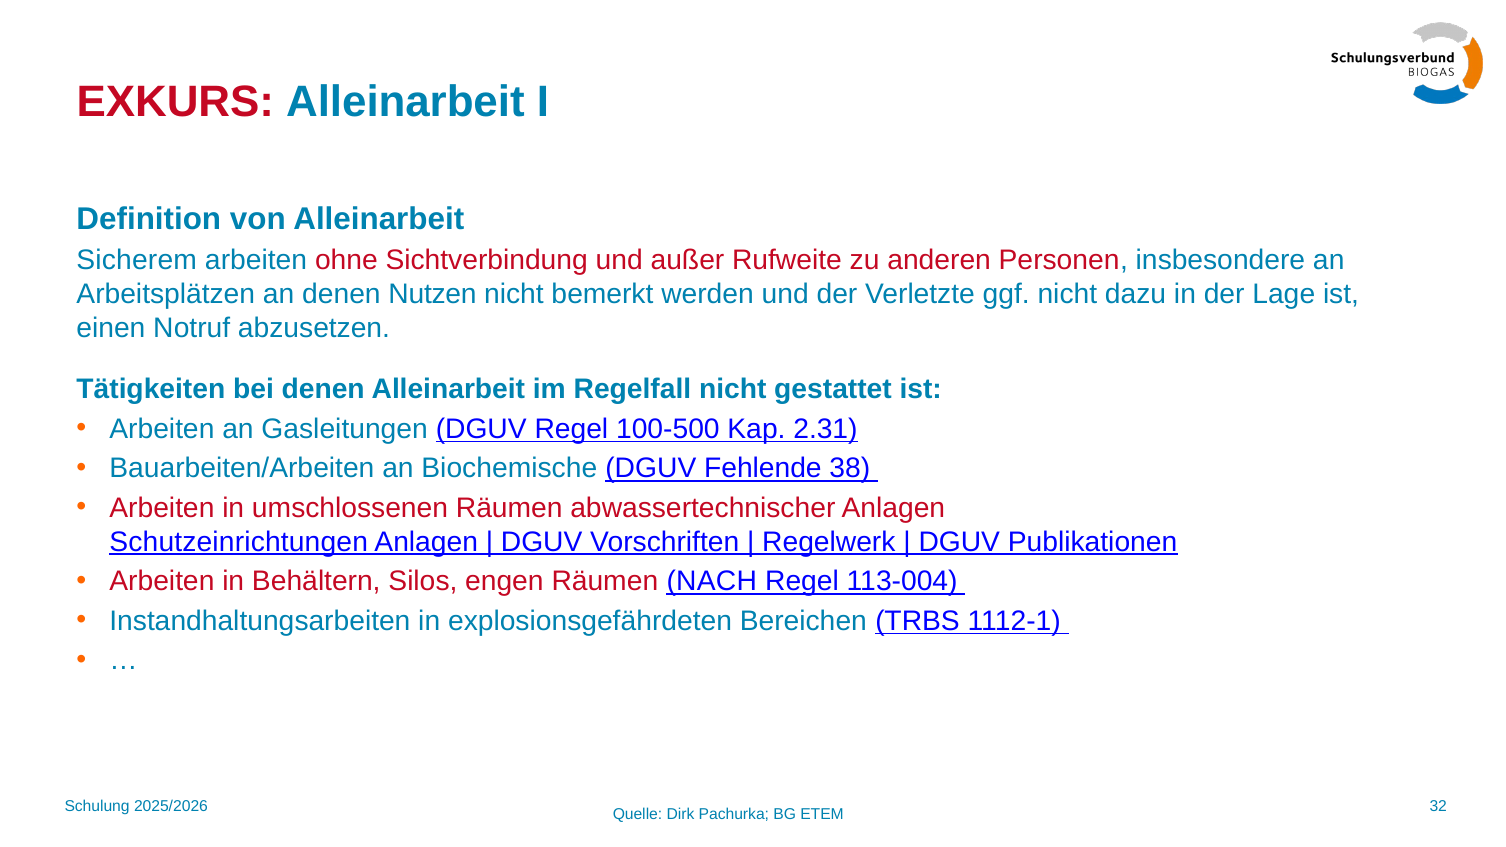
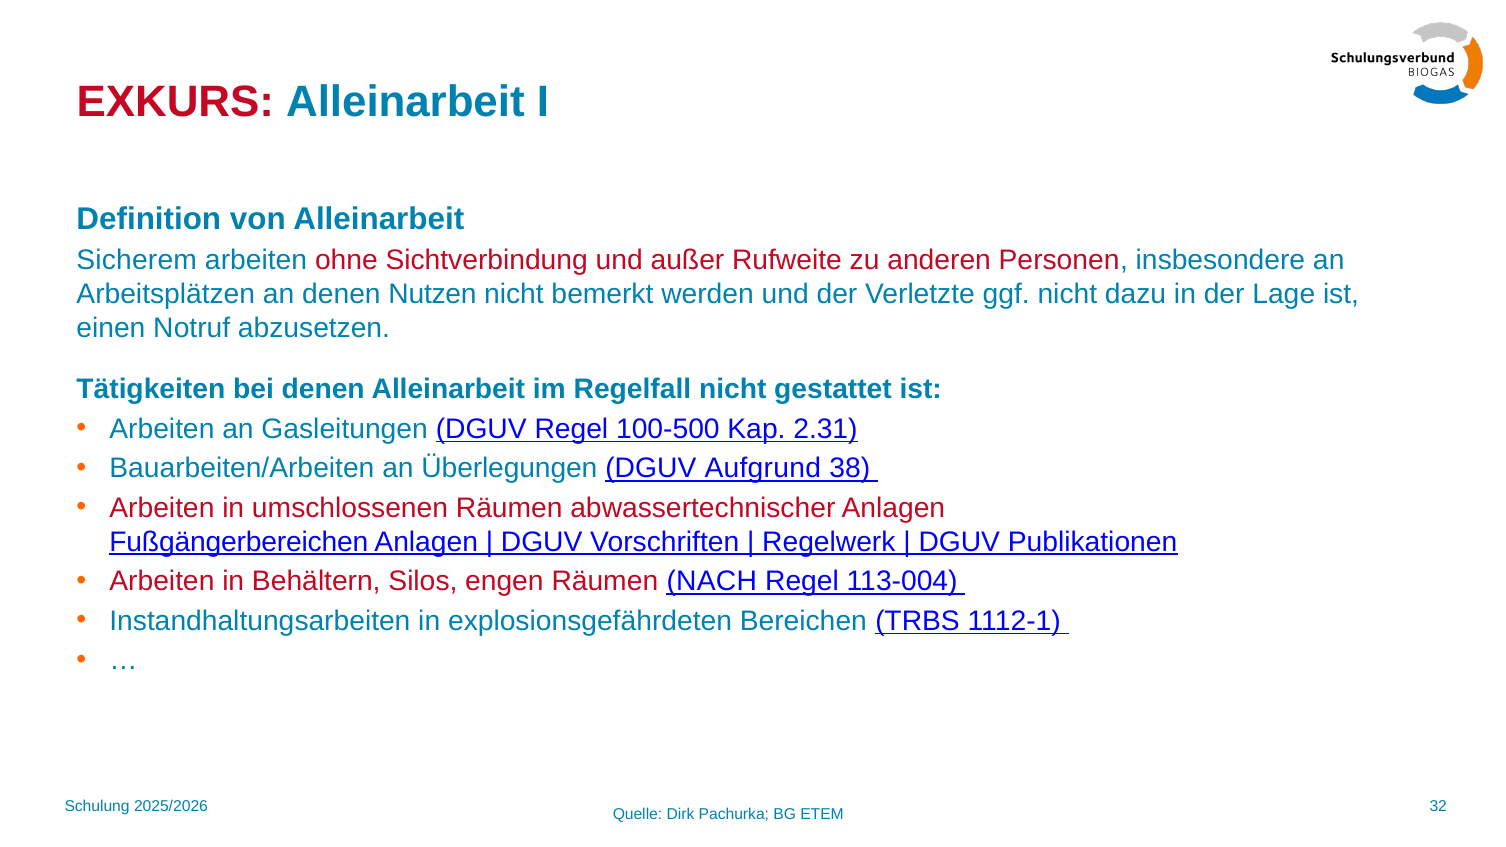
Biochemische: Biochemische -> Überlegungen
Fehlende: Fehlende -> Aufgrund
Schutzeinrichtungen: Schutzeinrichtungen -> Fußgängerbereichen
